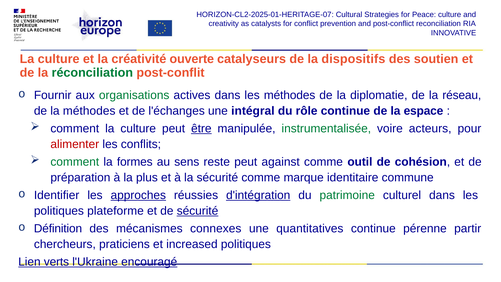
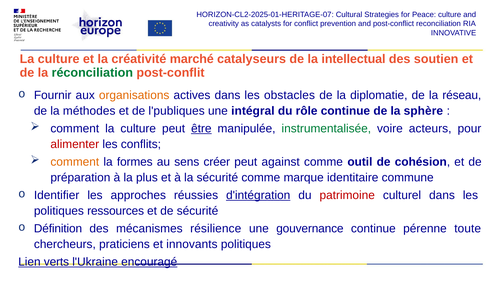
ouverte: ouverte -> marché
dispositifs: dispositifs -> intellectual
organisations colour: green -> orange
les méthodes: méthodes -> obstacles
l'échanges: l'échanges -> l'publiques
espace: espace -> sphère
comment at (75, 162) colour: green -> orange
reste: reste -> créer
approches underline: present -> none
patrimoine colour: green -> red
plateforme: plateforme -> ressources
sécurité at (198, 211) underline: present -> none
connexes: connexes -> résilience
quantitatives: quantitatives -> gouvernance
partir: partir -> toute
increased: increased -> innovants
